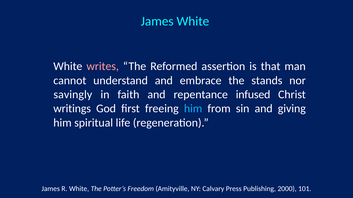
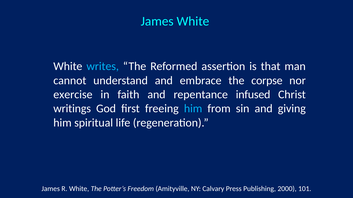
writes colour: pink -> light blue
stands: stands -> corpse
savingly: savingly -> exercise
